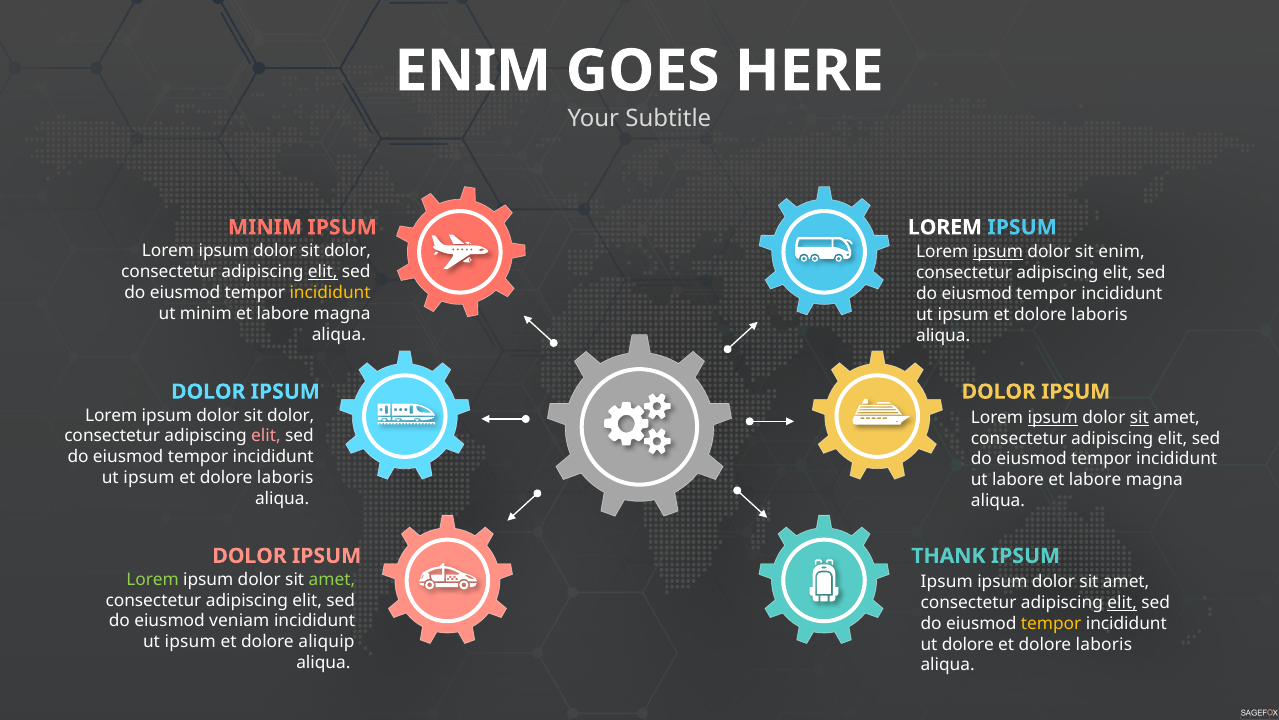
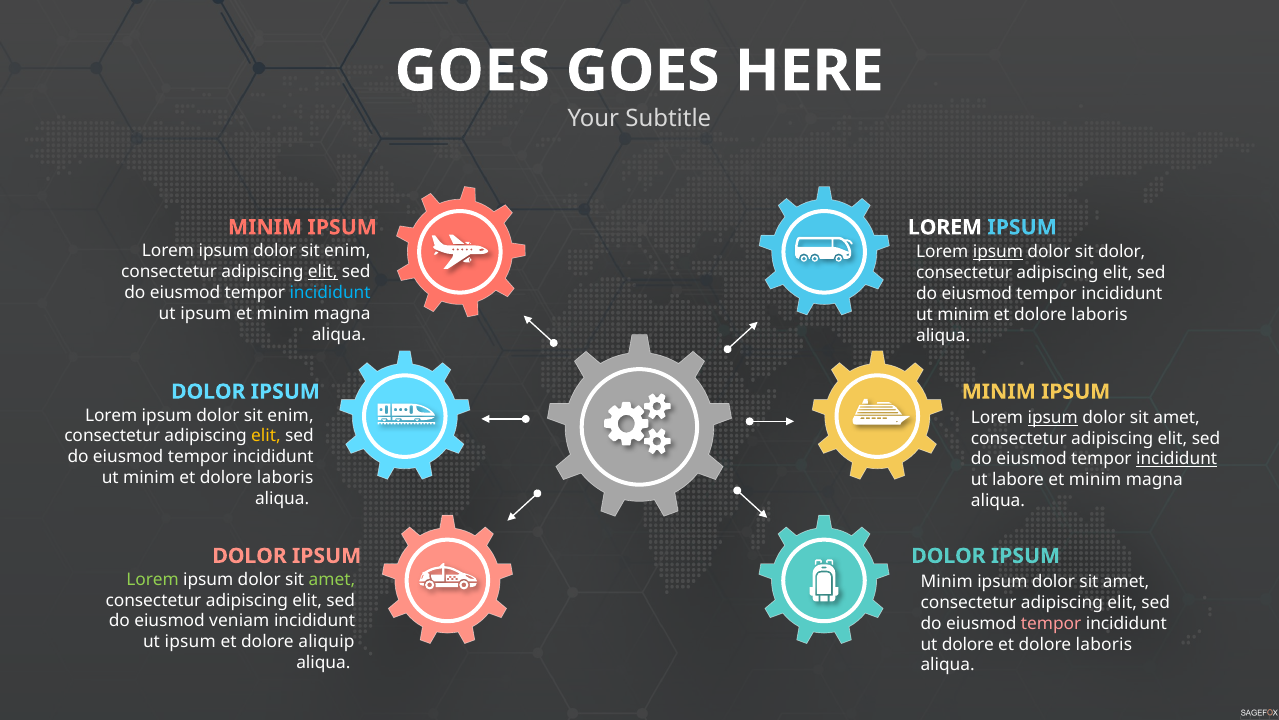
ENIM at (473, 71): ENIM -> GOES
dolor at (348, 251): dolor -> enim
sit enim: enim -> dolor
incididunt at (330, 292) colour: yellow -> light blue
minim at (206, 313): minim -> ipsum
labore at (283, 313): labore -> minim
ipsum at (963, 314): ipsum -> minim
DOLOR at (999, 391): DOLOR -> MINIM
dolor at (291, 415): dolor -> enim
sit at (1139, 417) underline: present -> none
elit at (266, 436) colour: pink -> yellow
incididunt at (1177, 459) underline: none -> present
ipsum at (149, 477): ipsum -> minim
labore et labore: labore -> minim
THANK at (948, 556): THANK -> DOLOR
Ipsum at (947, 581): Ipsum -> Minim
elit at (1122, 602) underline: present -> none
tempor at (1051, 623) colour: yellow -> pink
